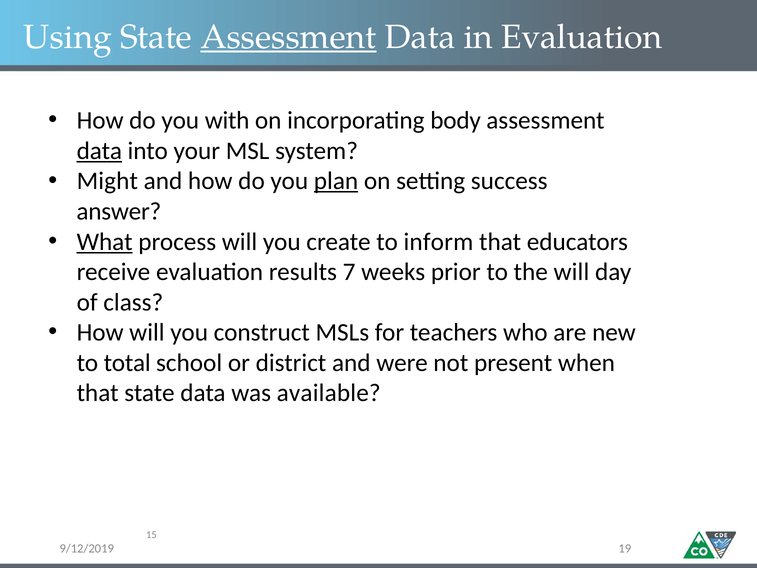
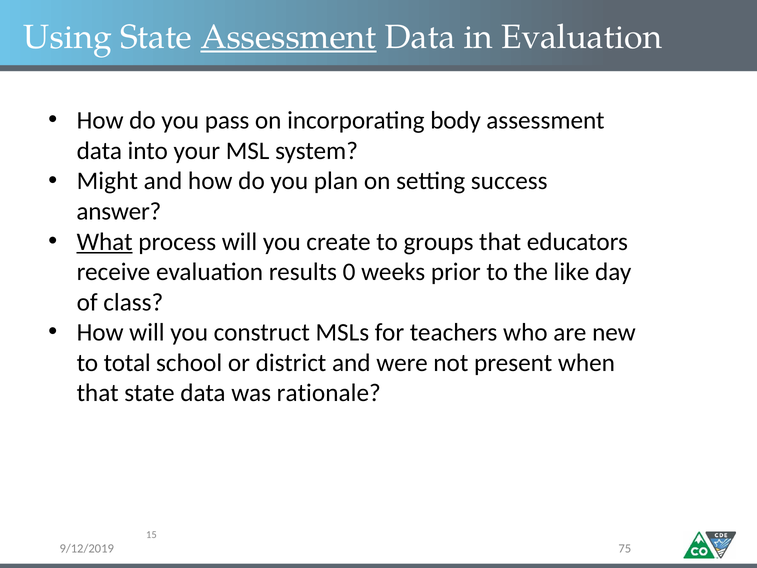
with: with -> pass
data at (99, 151) underline: present -> none
plan underline: present -> none
inform: inform -> groups
7: 7 -> 0
the will: will -> like
available: available -> rationale
19: 19 -> 75
